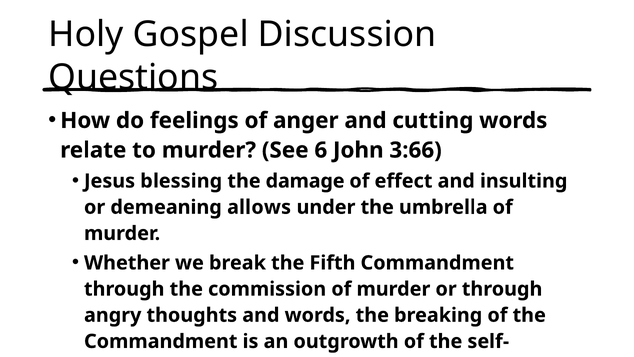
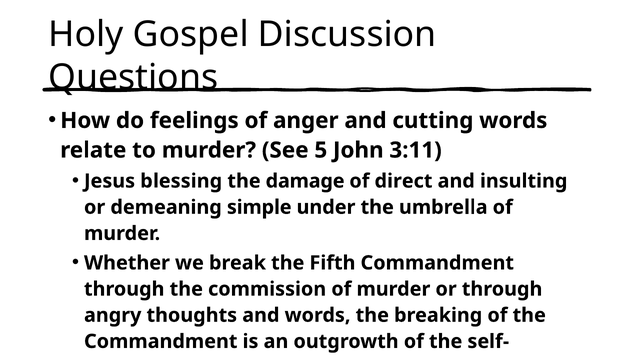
6: 6 -> 5
3:66: 3:66 -> 3:11
effect: effect -> direct
allows: allows -> simple
